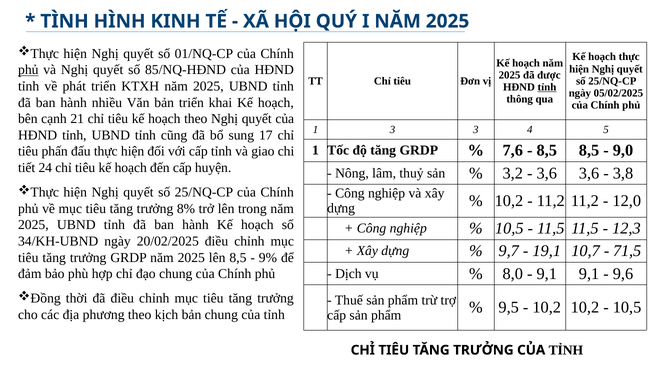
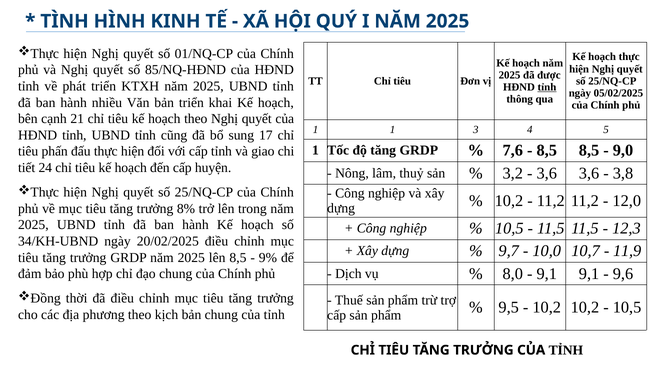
phủ at (28, 70) underline: present -> none
1 3: 3 -> 1
19,1: 19,1 -> 10,0
71,5: 71,5 -> 11,9
